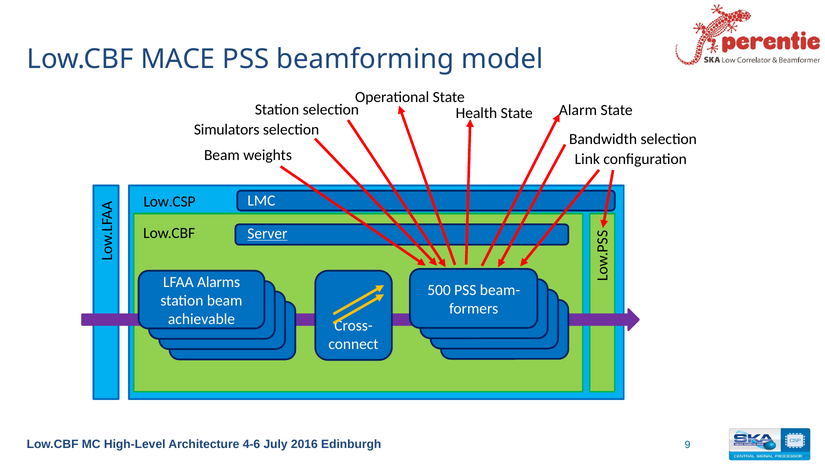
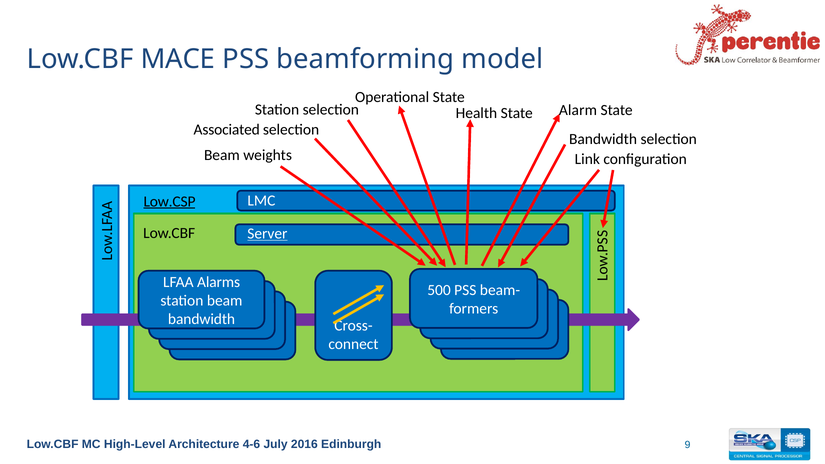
Simulators: Simulators -> Associated
Low.CSP underline: none -> present
achievable at (201, 319): achievable -> bandwidth
